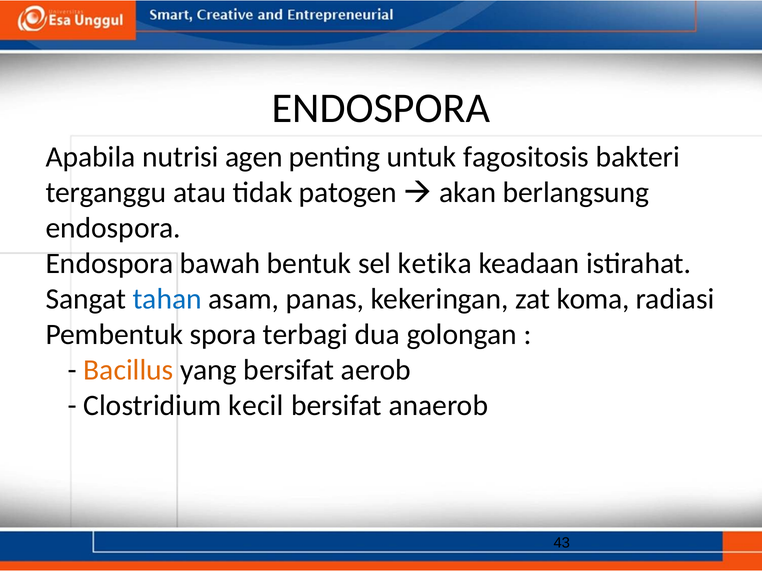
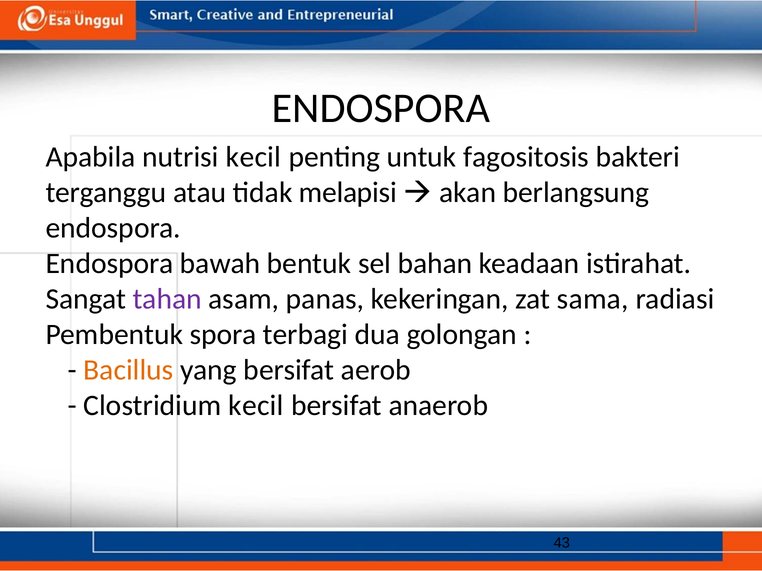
nutrisi agen: agen -> kecil
patogen: patogen -> melapisi
ketika: ketika -> bahan
tahan colour: blue -> purple
koma: koma -> sama
